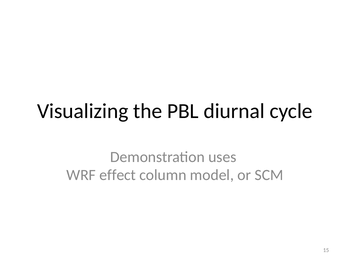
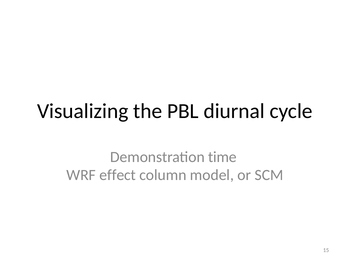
uses: uses -> time
